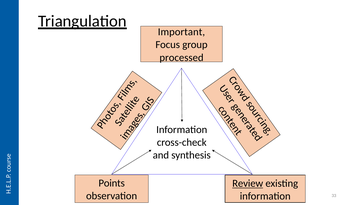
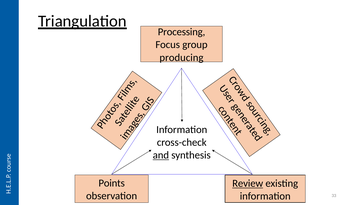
Important: Important -> Processing
processed: processed -> producing
and underline: none -> present
